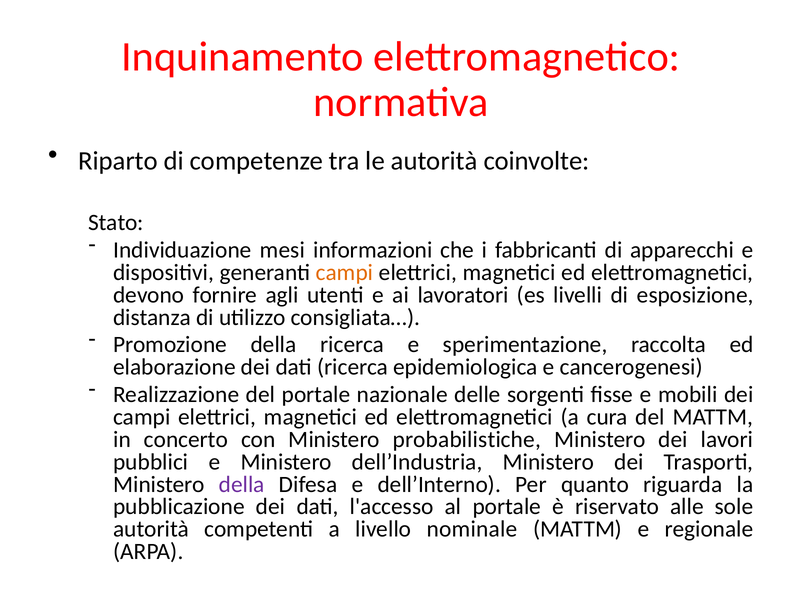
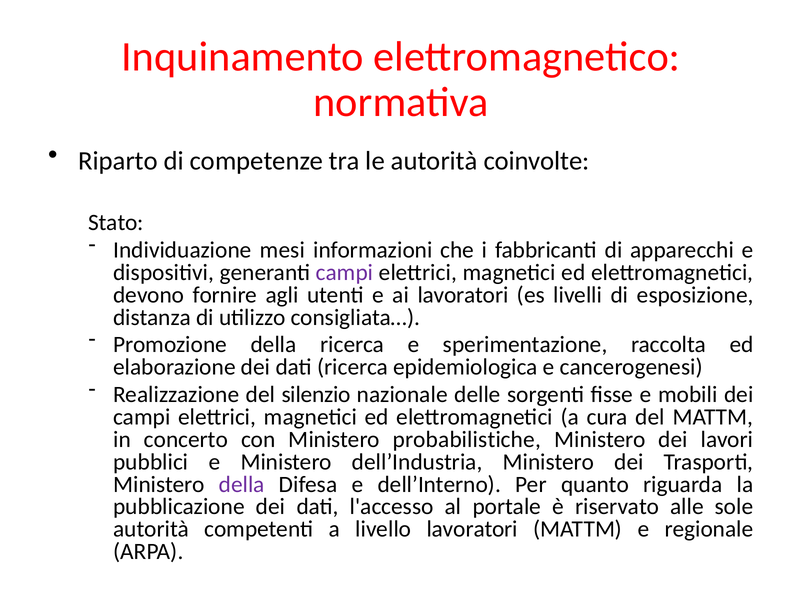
campi at (345, 273) colour: orange -> purple
del portale: portale -> silenzio
livello nominale: nominale -> lavoratori
